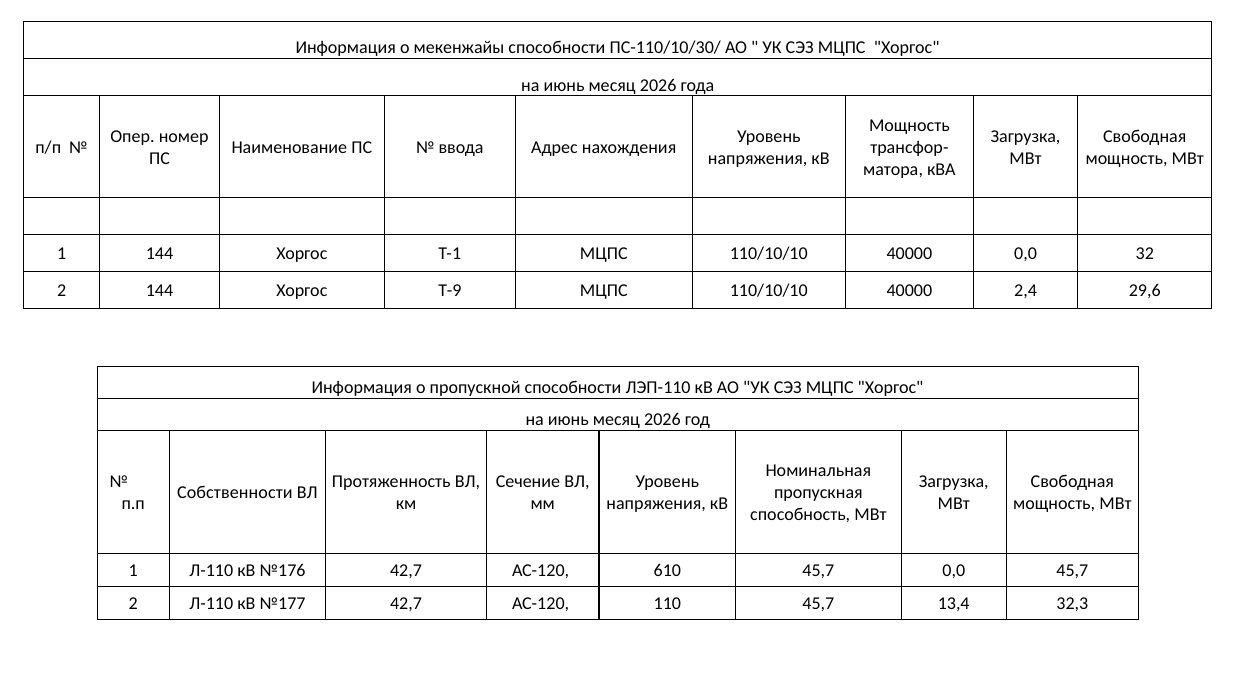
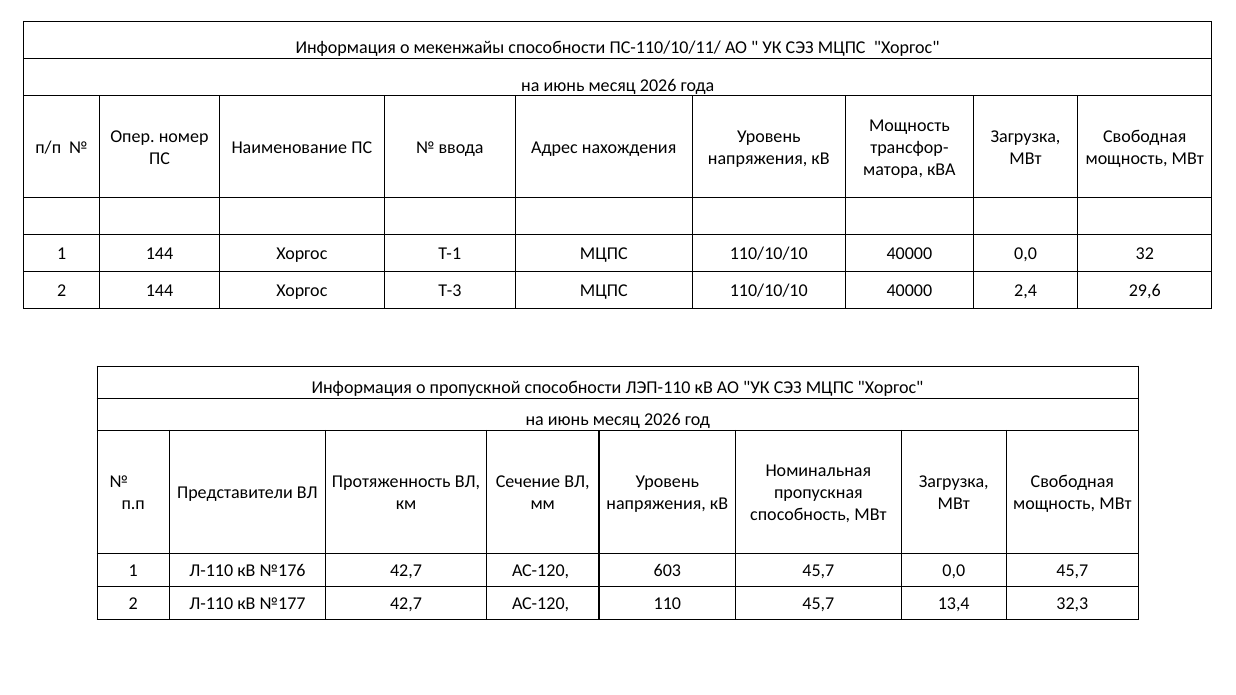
ПС-110/10/30/: ПС-110/10/30/ -> ПС-110/10/11/
Т-9: Т-9 -> Т-3
Собственности: Собственности -> Представители
610: 610 -> 603
